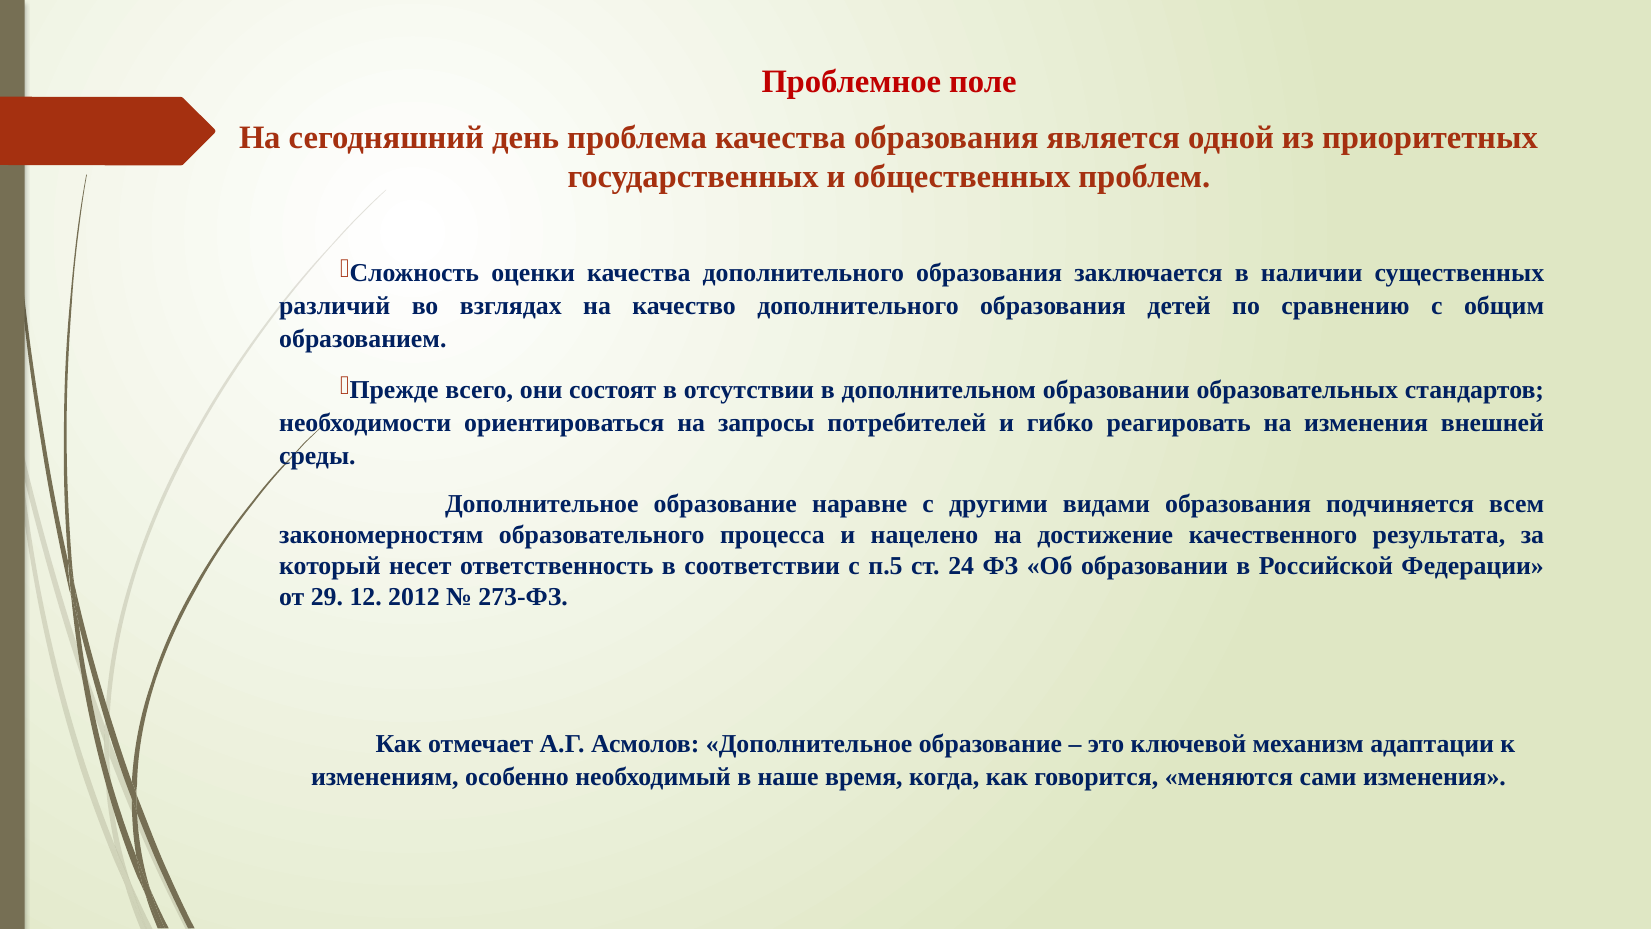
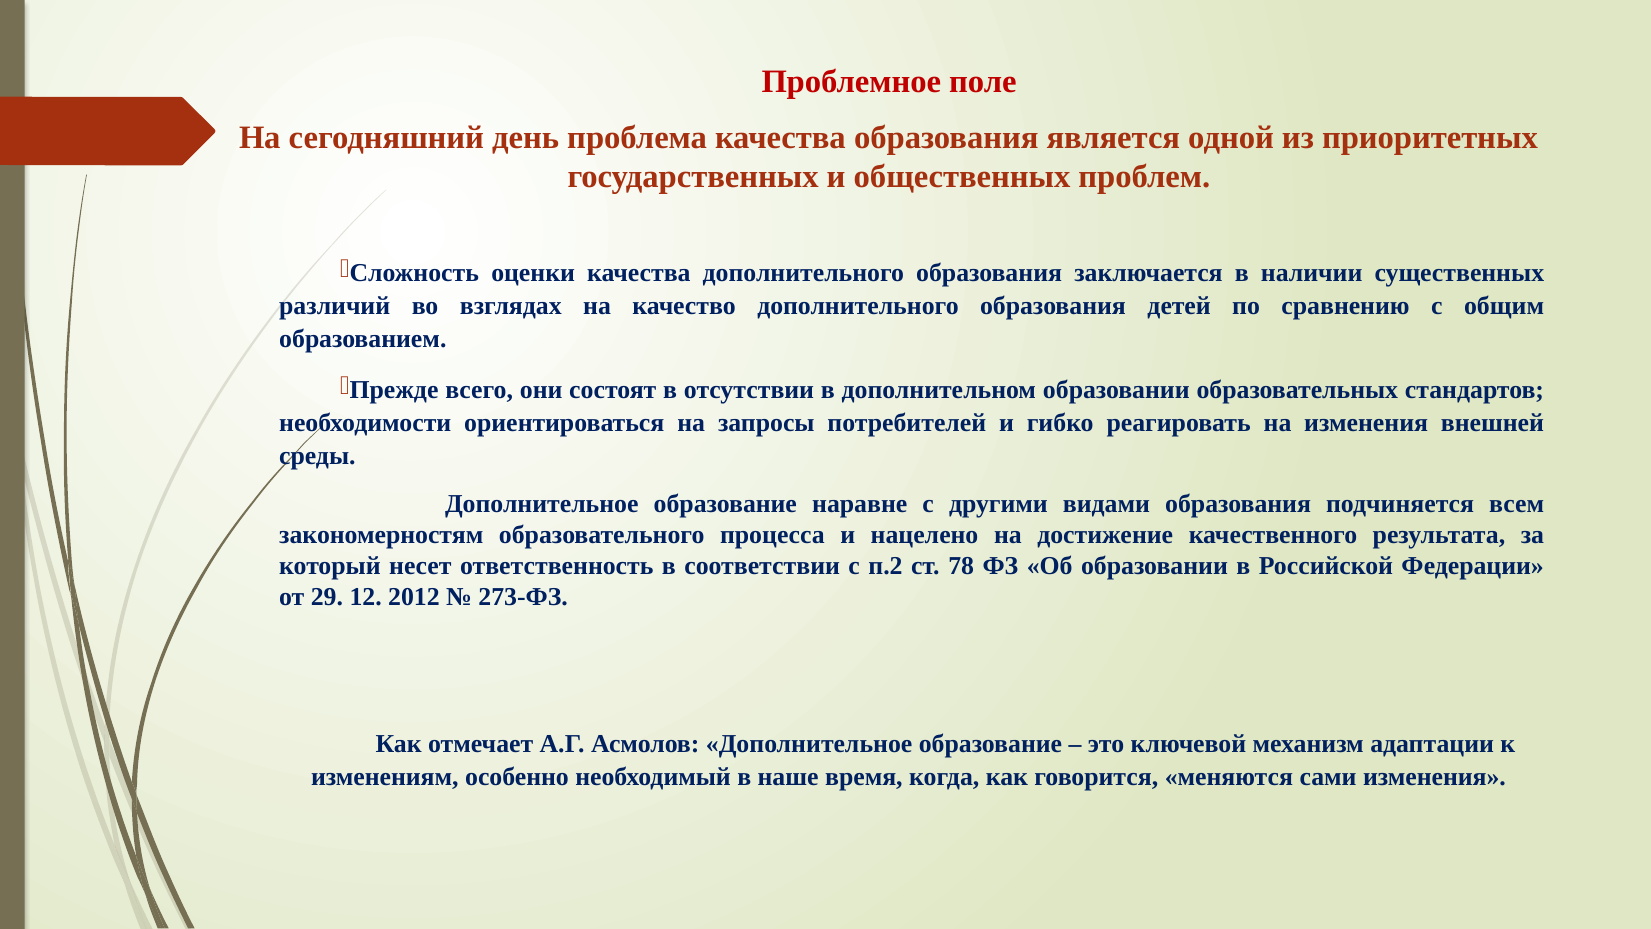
п.5: п.5 -> п.2
24: 24 -> 78
